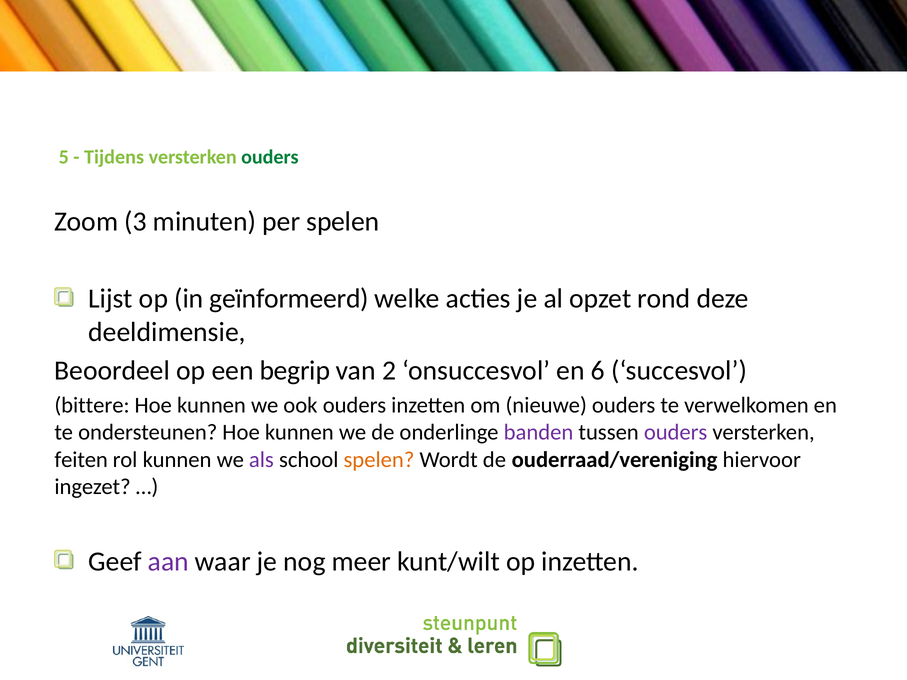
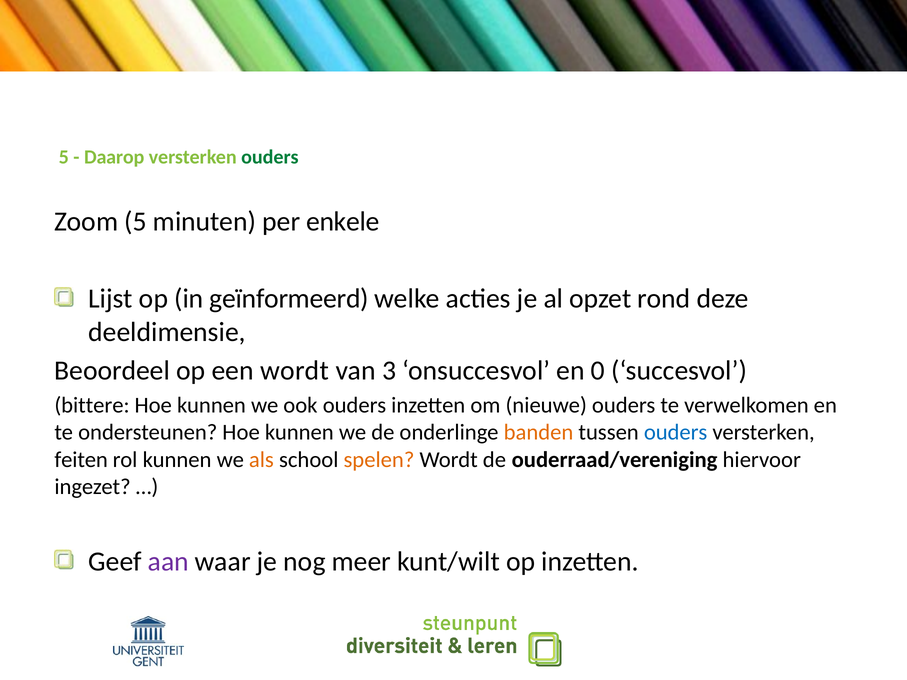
Tijdens: Tijdens -> Daarop
Zoom 3: 3 -> 5
per spelen: spelen -> enkele
een begrip: begrip -> wordt
2: 2 -> 3
6: 6 -> 0
banden colour: purple -> orange
ouders at (676, 433) colour: purple -> blue
als colour: purple -> orange
